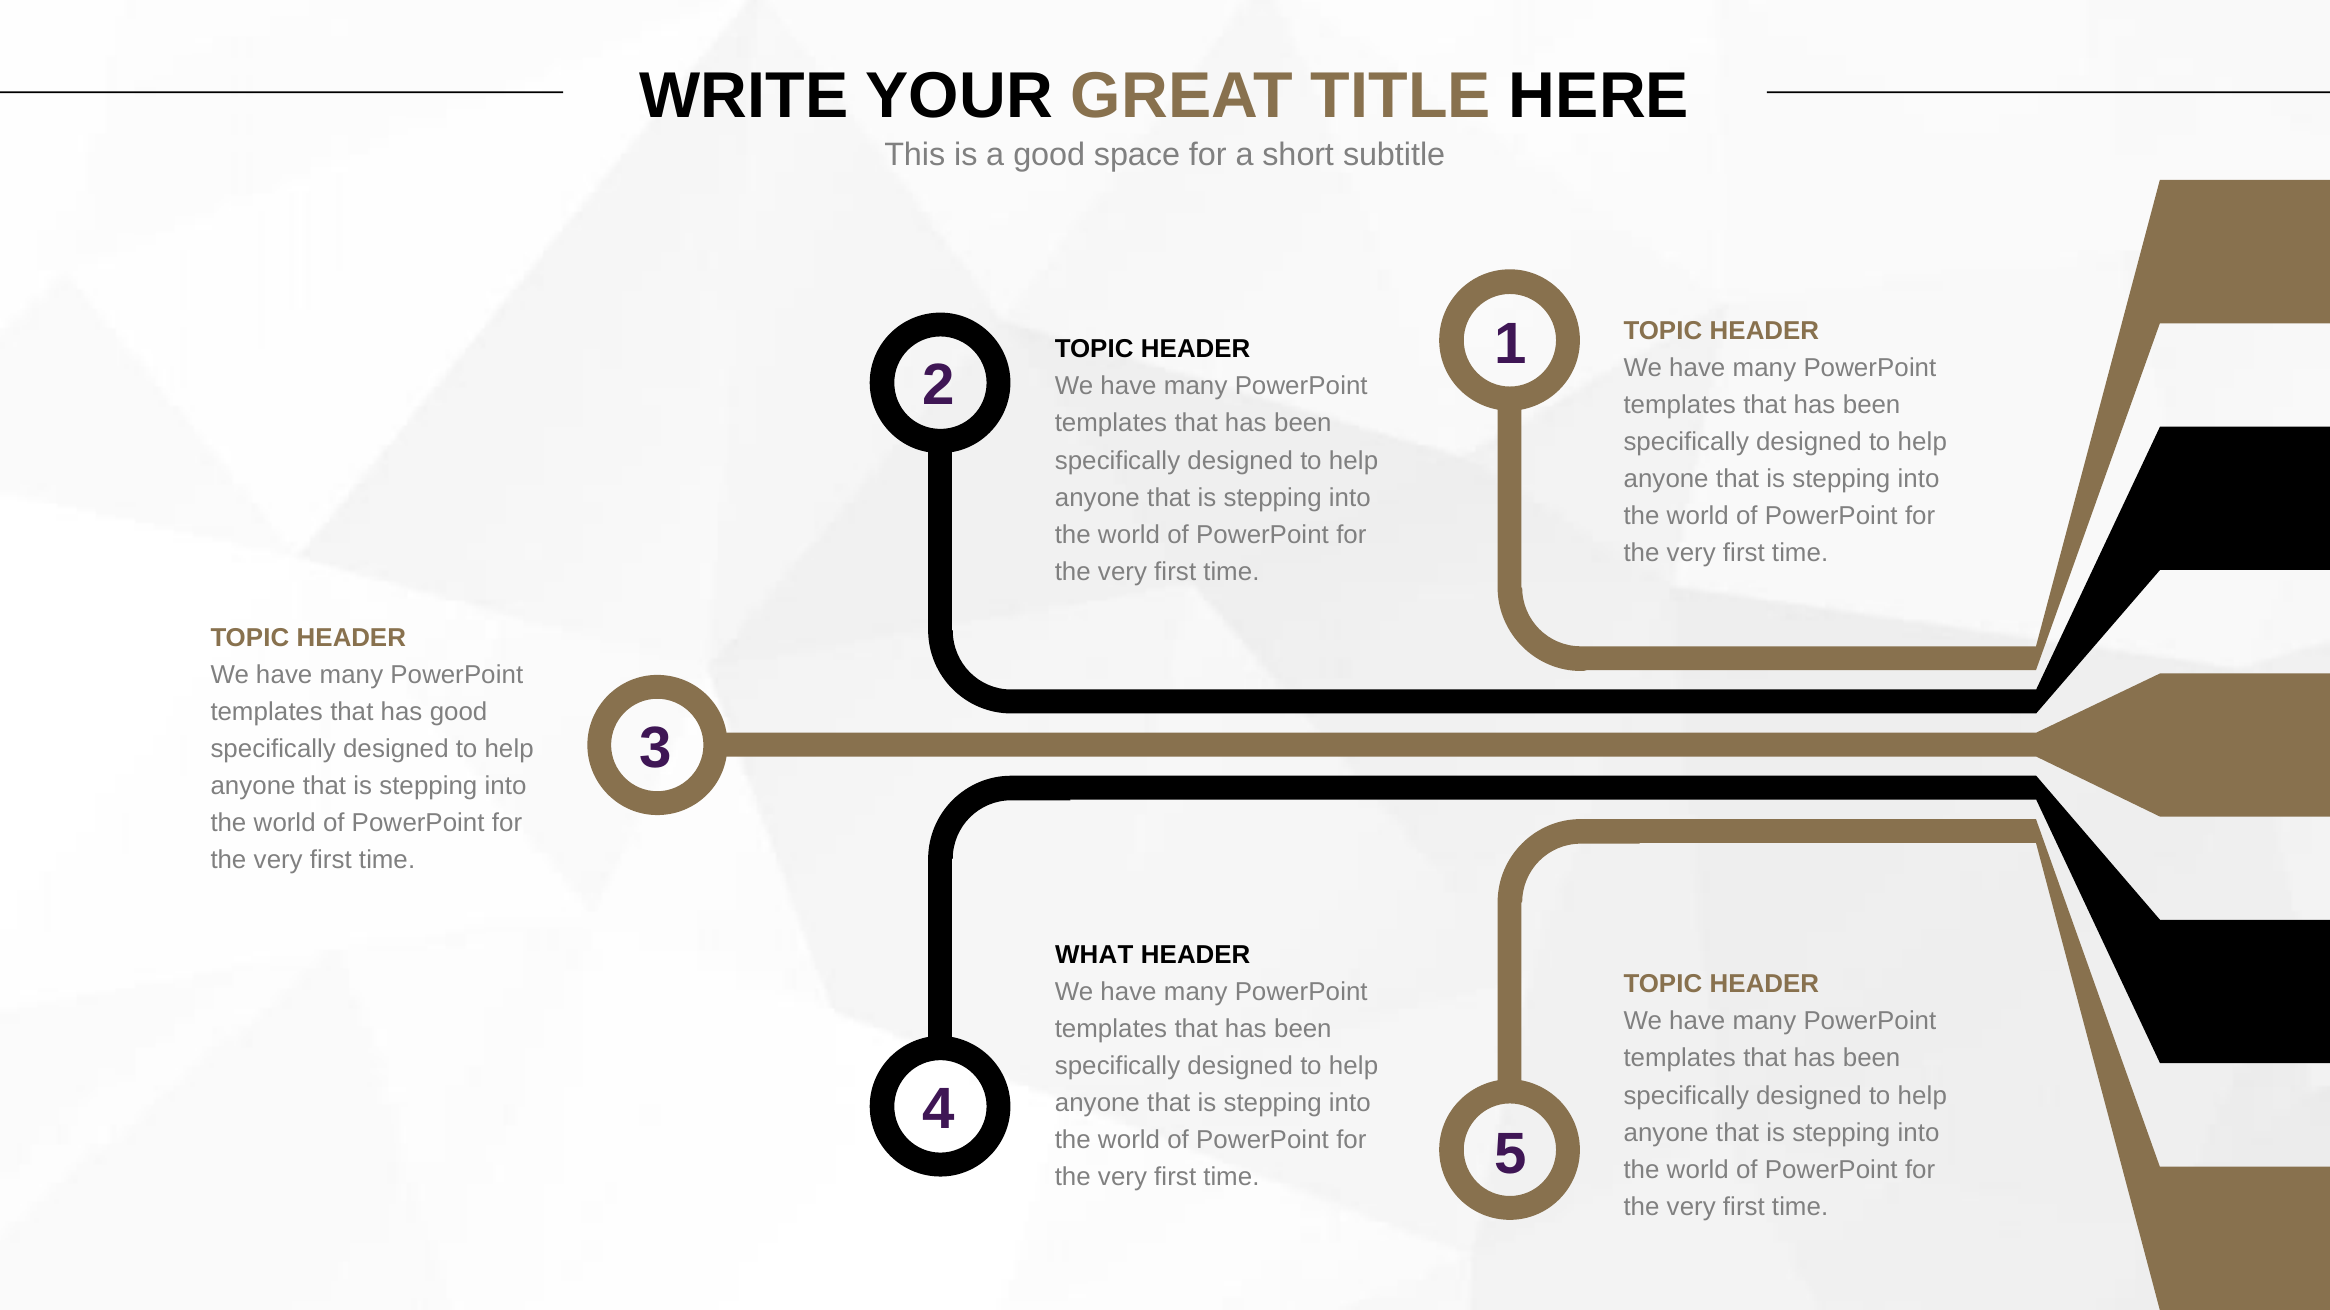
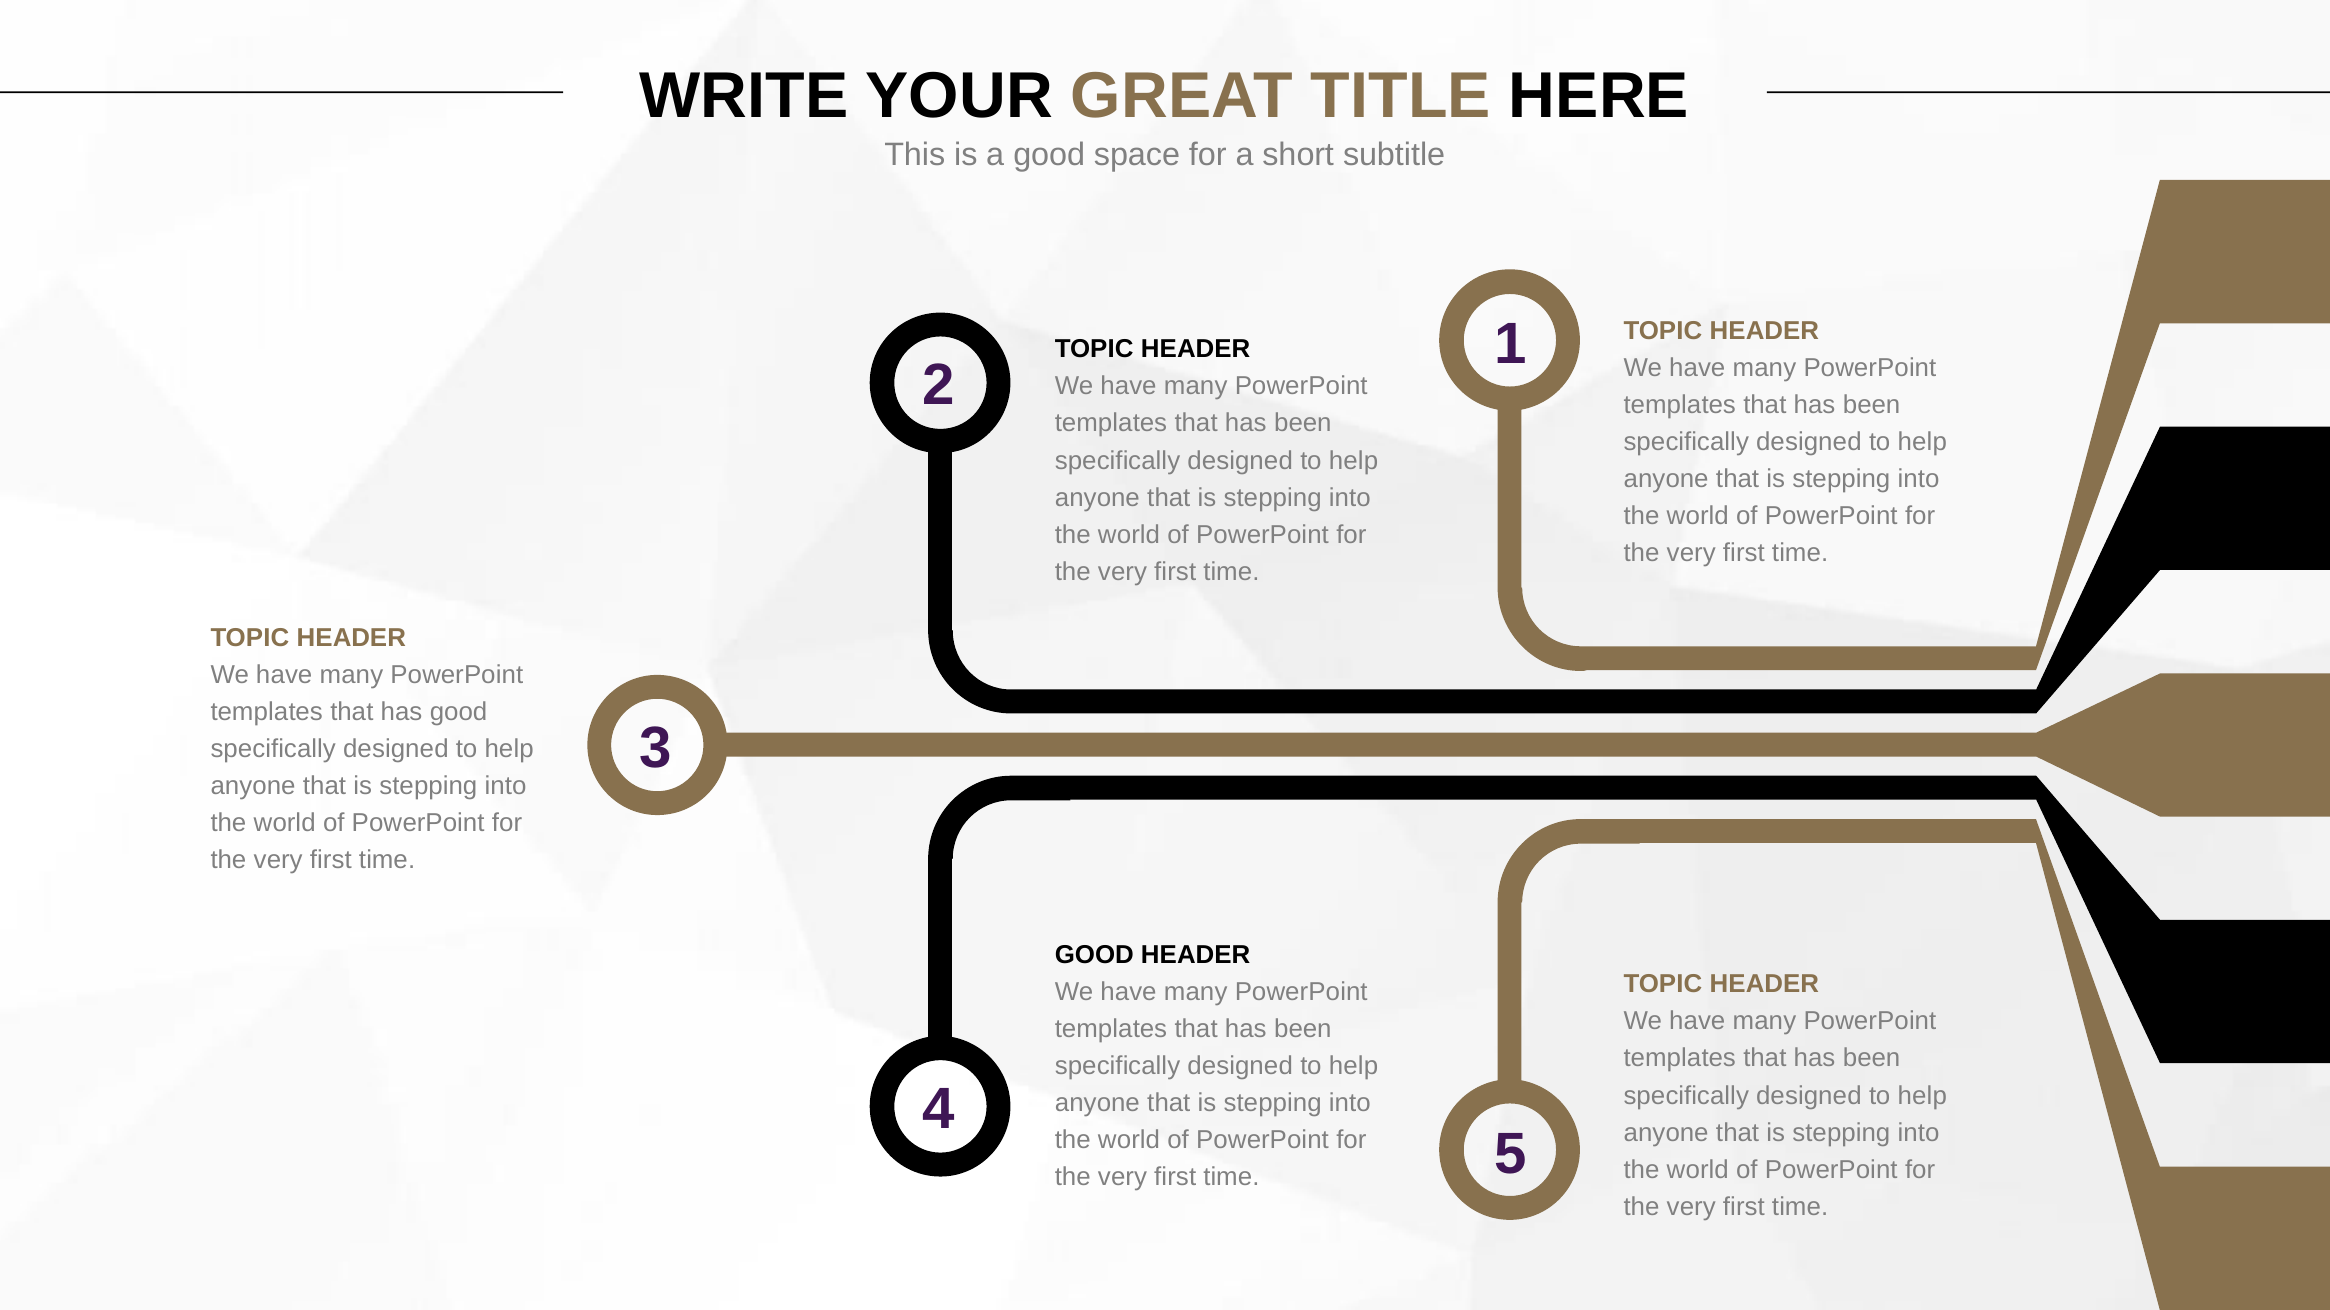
WHAT at (1094, 955): WHAT -> GOOD
